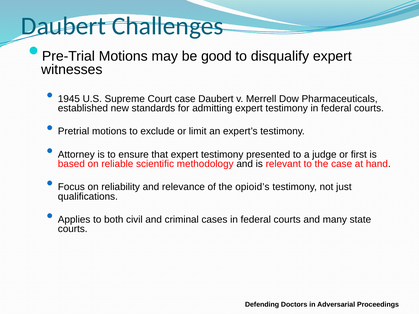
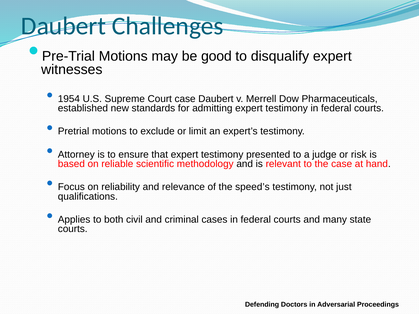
1945: 1945 -> 1954
first: first -> risk
opioid’s: opioid’s -> speed’s
